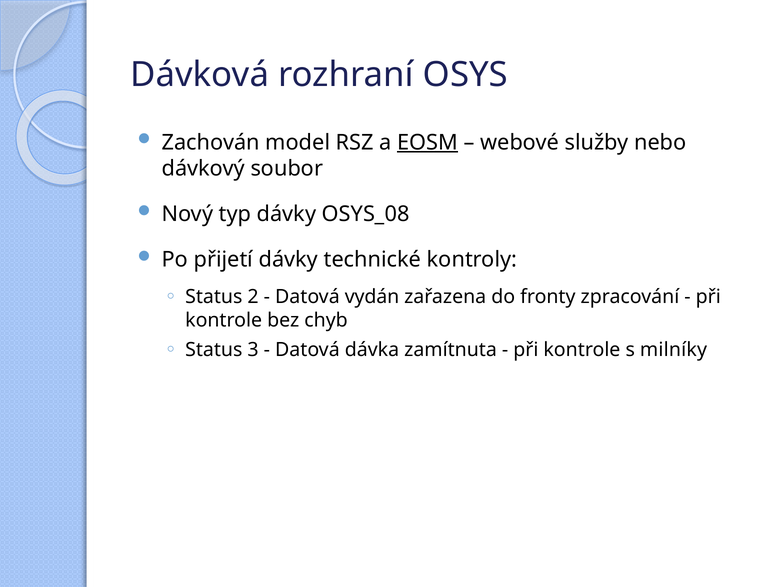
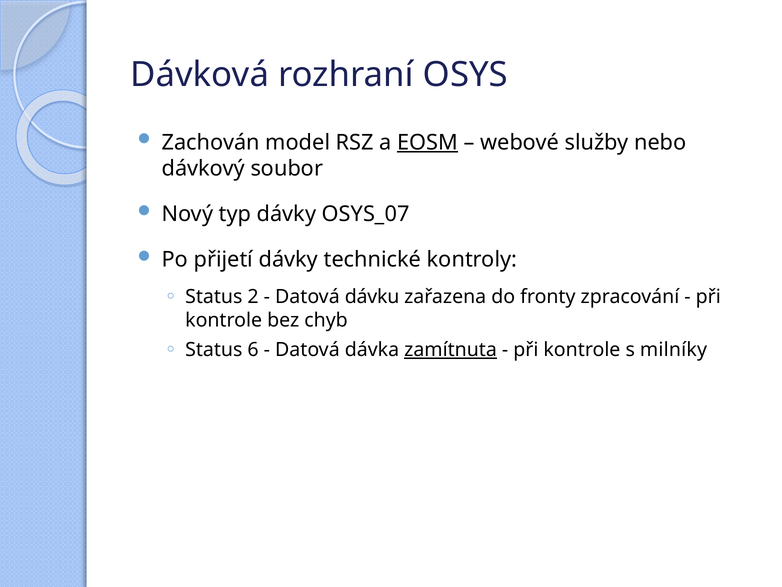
OSYS_08: OSYS_08 -> OSYS_07
vydán: vydán -> dávku
3: 3 -> 6
zamítnuta underline: none -> present
